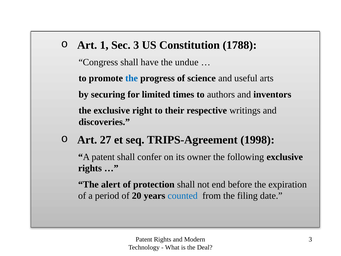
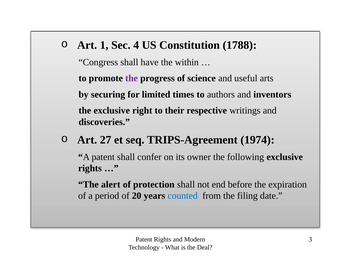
Sec 3: 3 -> 4
undue: undue -> within
the at (132, 78) colour: blue -> purple
1998: 1998 -> 1974
